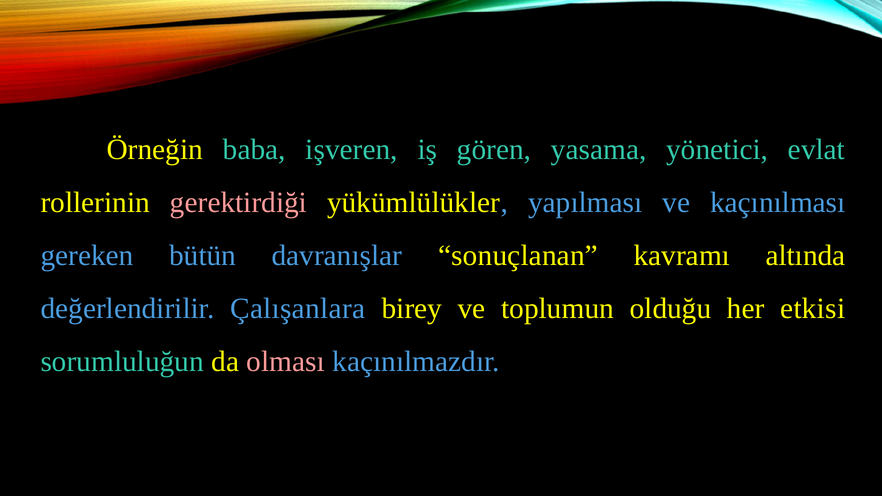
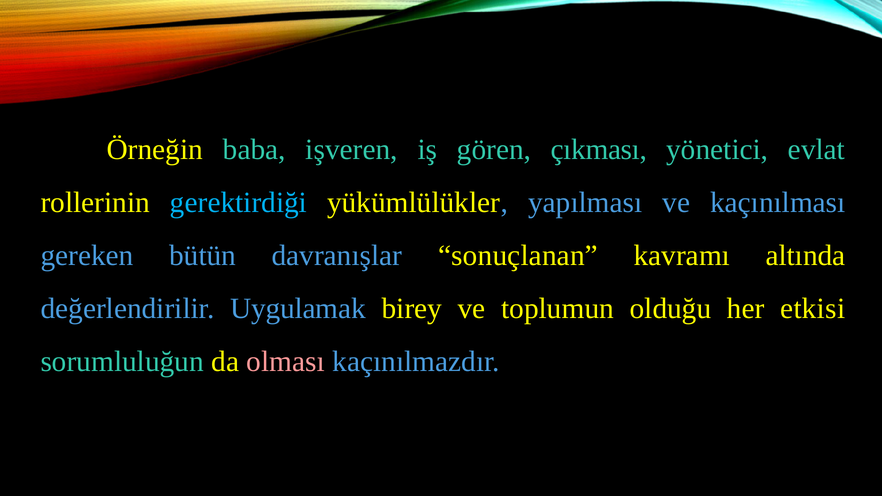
yasama: yasama -> çıkması
gerektirdiği colour: pink -> light blue
Çalışanlara: Çalışanlara -> Uygulamak
